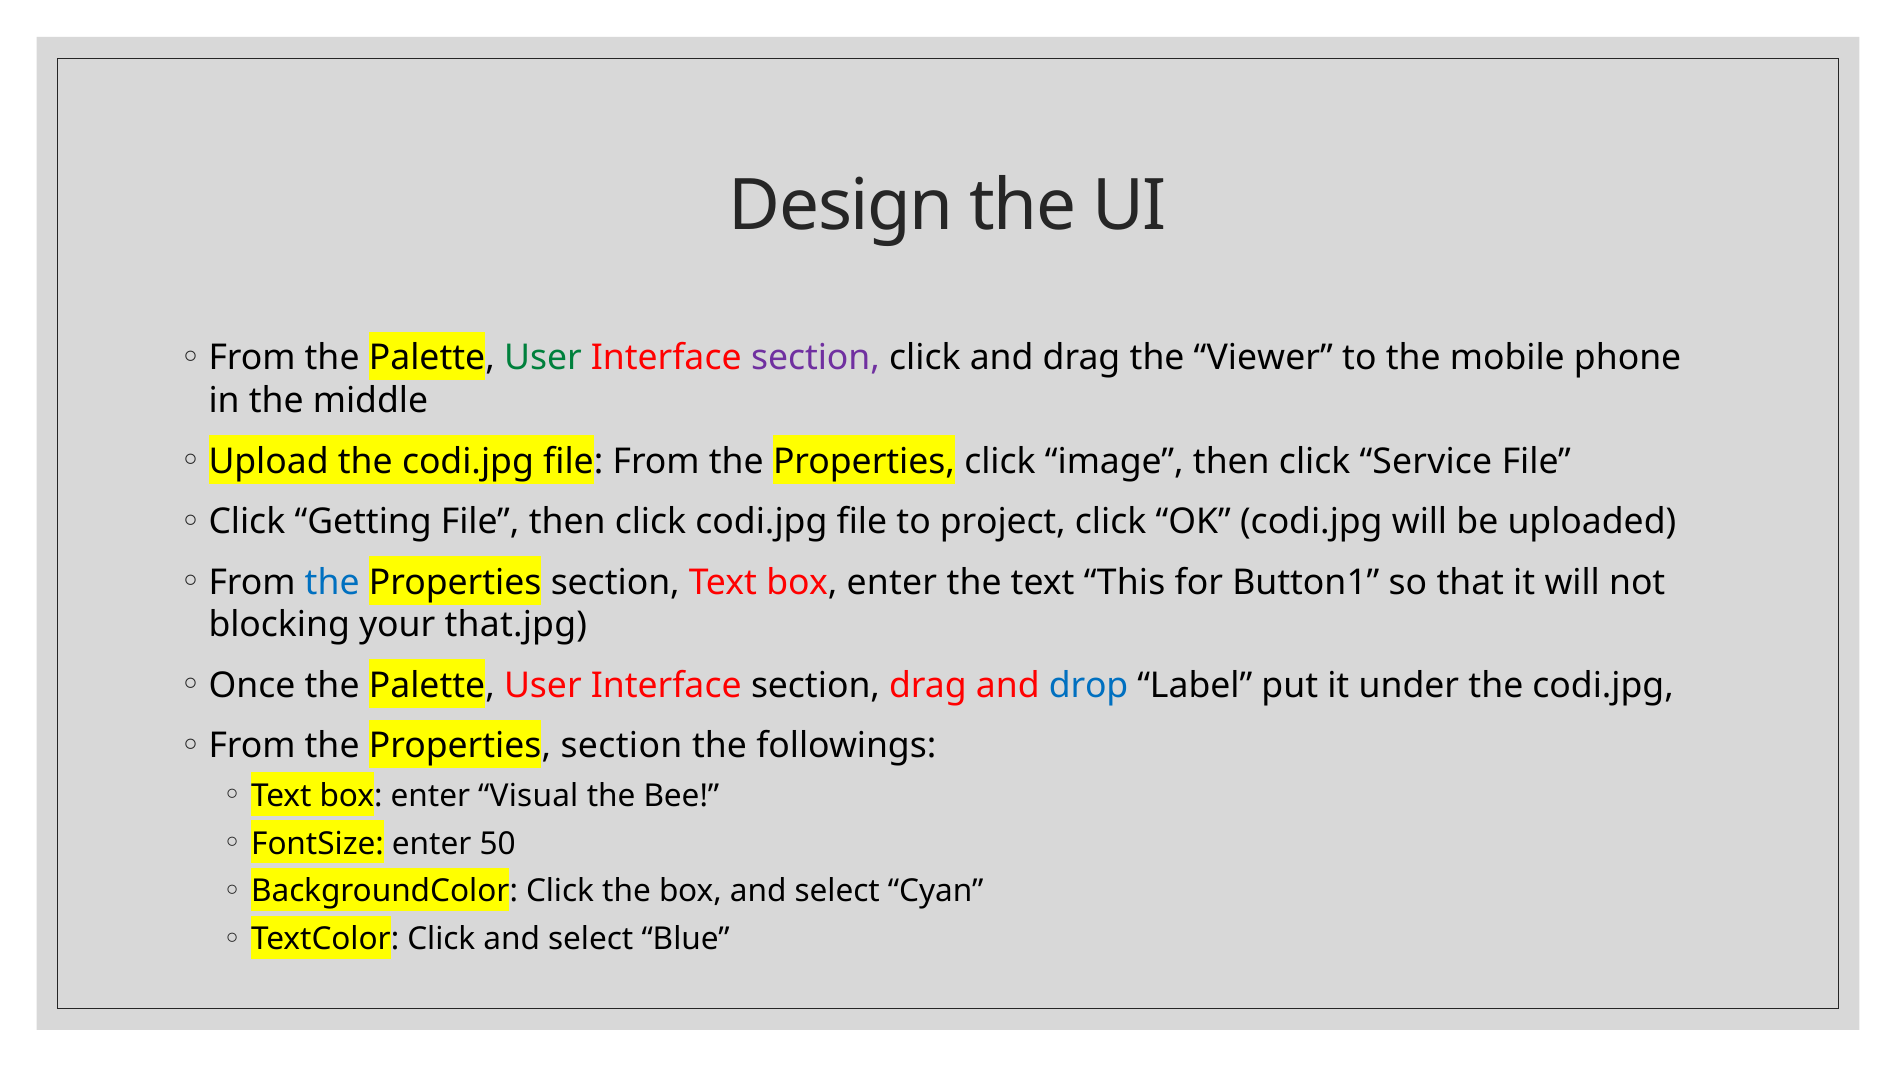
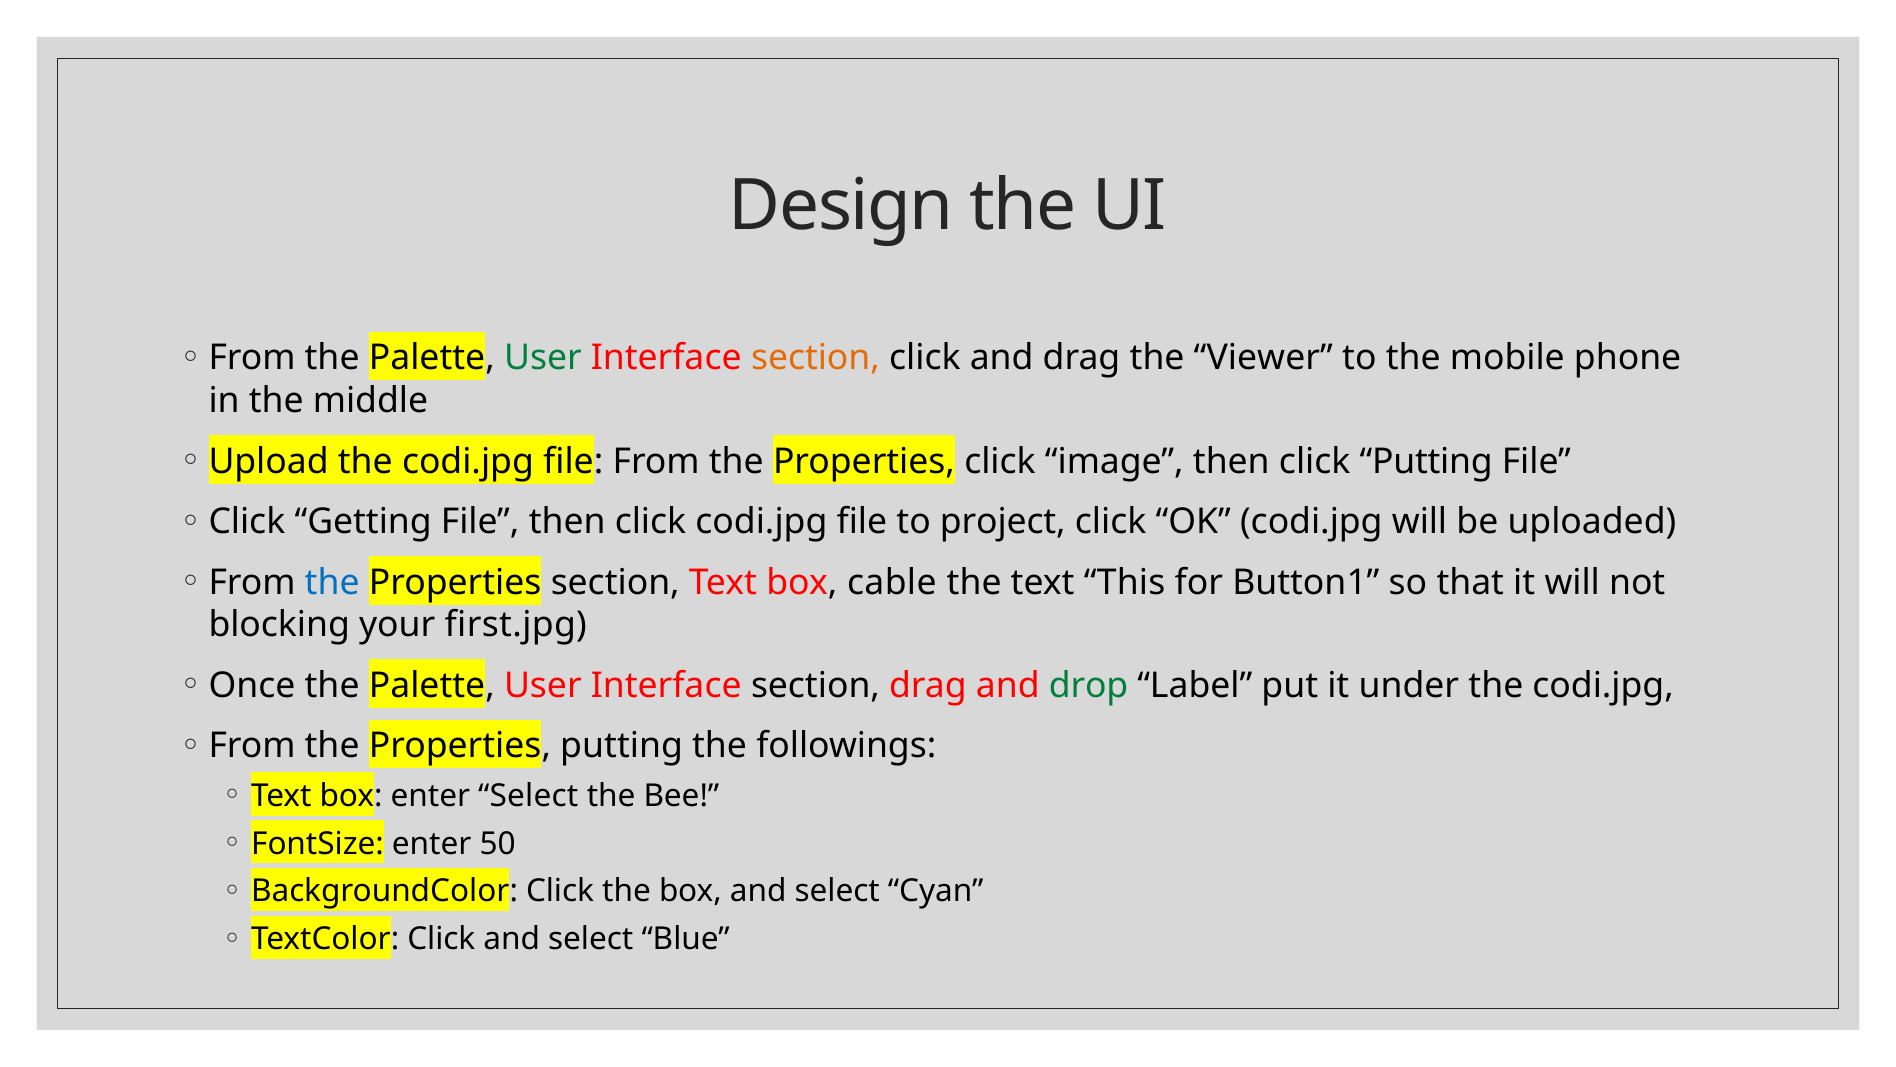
section at (815, 358) colour: purple -> orange
click Service: Service -> Putting
section Text box enter: enter -> cable
that.jpg: that.jpg -> first.jpg
drop colour: blue -> green
section at (621, 746): section -> putting
enter Visual: Visual -> Select
